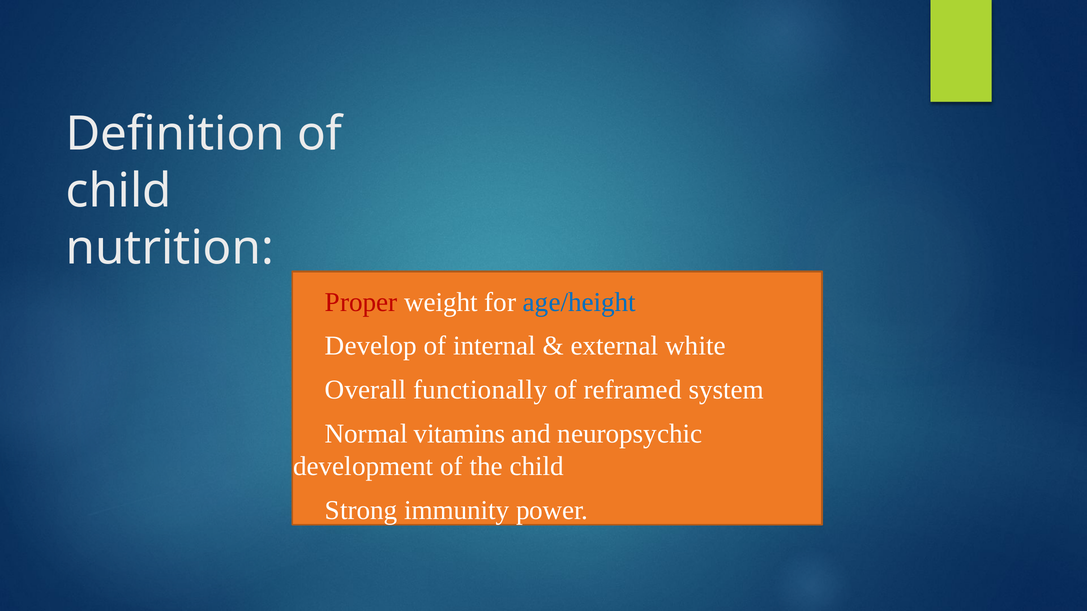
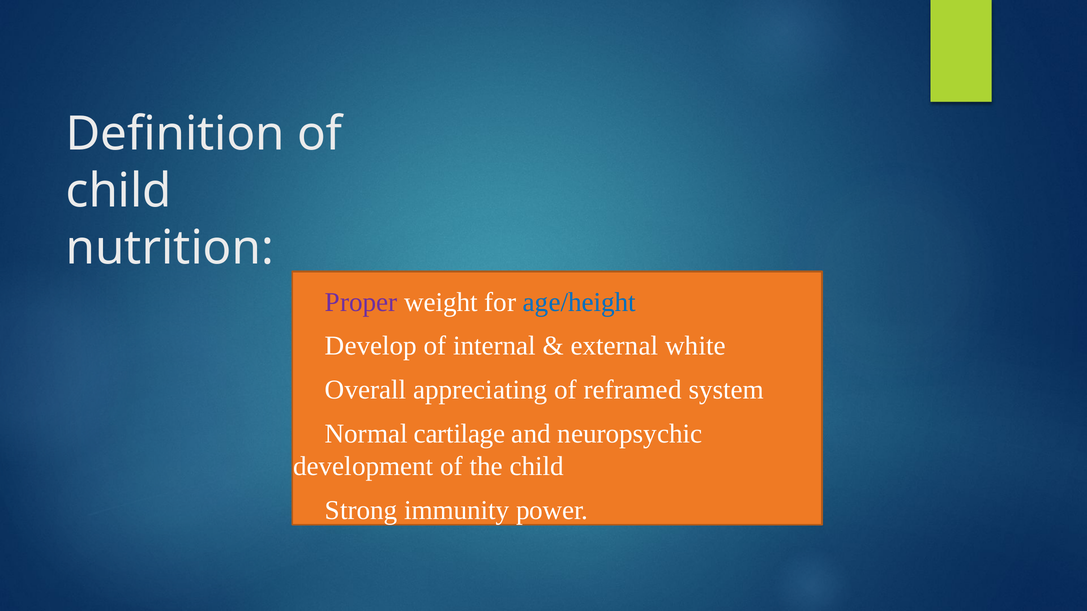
Proper colour: red -> purple
functionally: functionally -> appreciating
vitamins: vitamins -> cartilage
